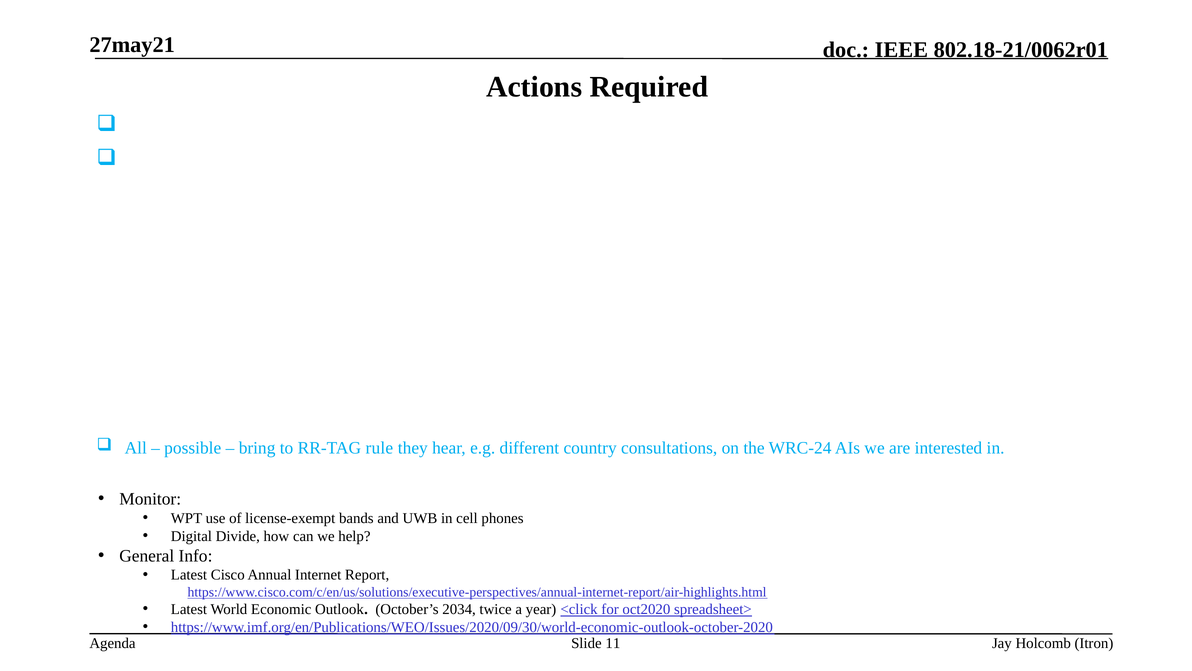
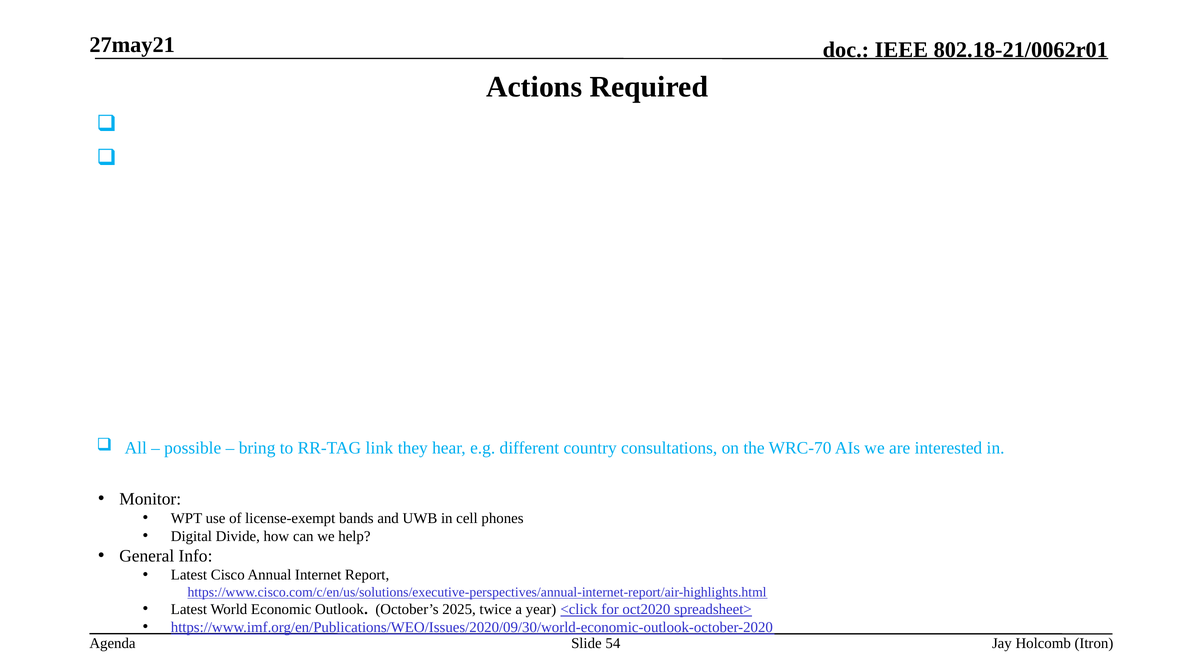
rule: rule -> link
WRC-24: WRC-24 -> WRC-70
2034: 2034 -> 2025
11: 11 -> 54
